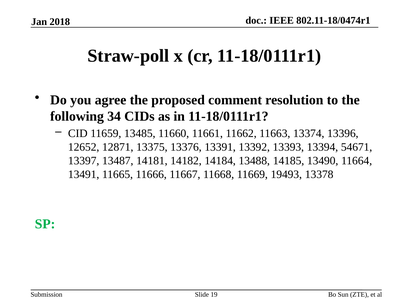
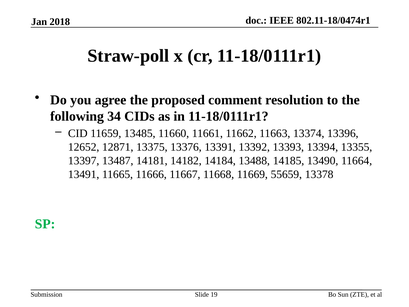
54671: 54671 -> 13355
19493: 19493 -> 55659
